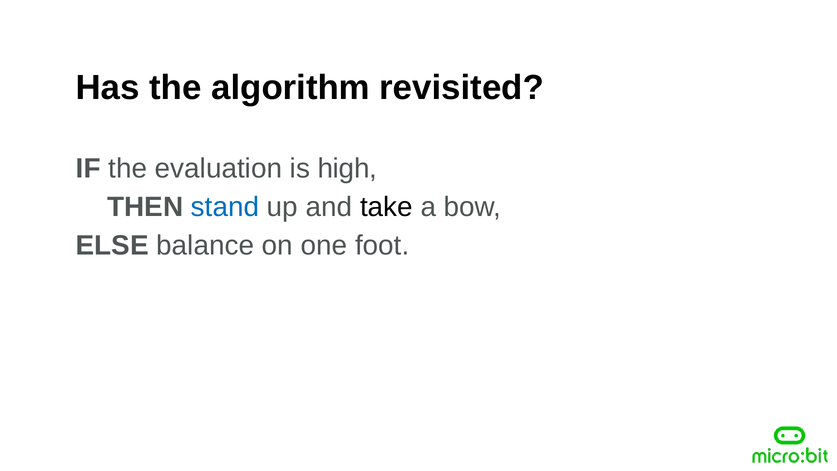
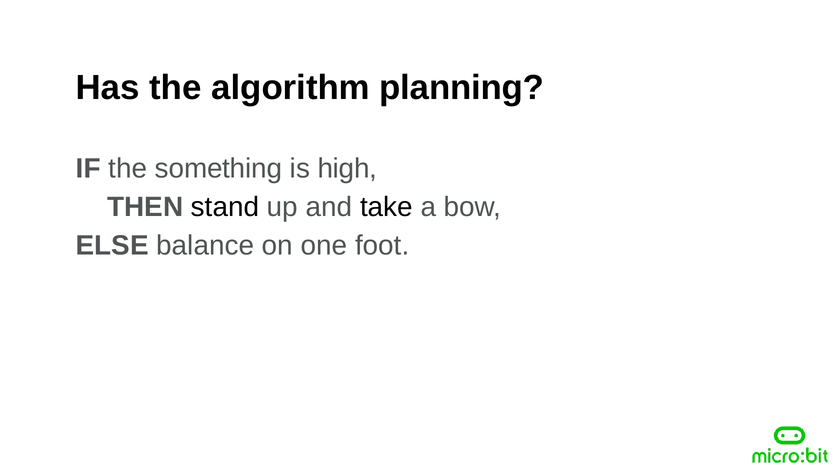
revisited: revisited -> planning
evaluation: evaluation -> something
stand colour: blue -> black
